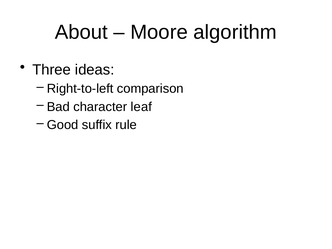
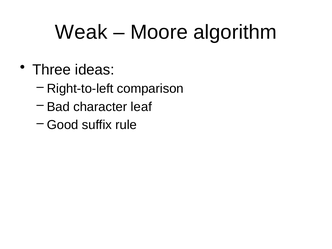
About: About -> Weak
